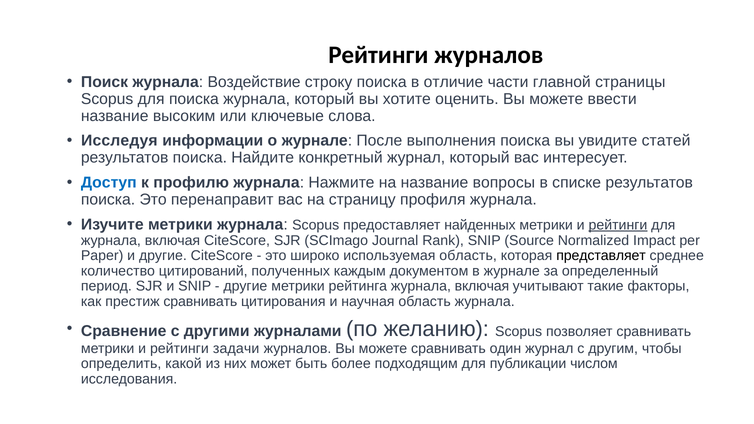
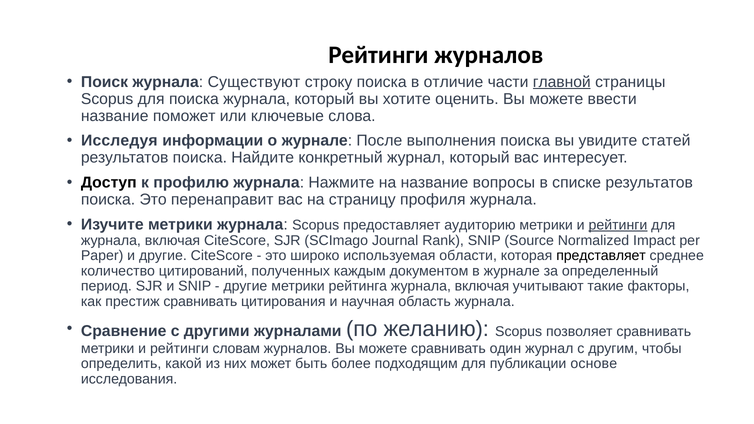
Воздействие: Воздействие -> Существуют
главной underline: none -> present
высоким: высоким -> поможет
Доступ colour: blue -> black
найденных: найденных -> аудиторию
используемая область: область -> области
задачи: задачи -> словам
числом: числом -> основе
